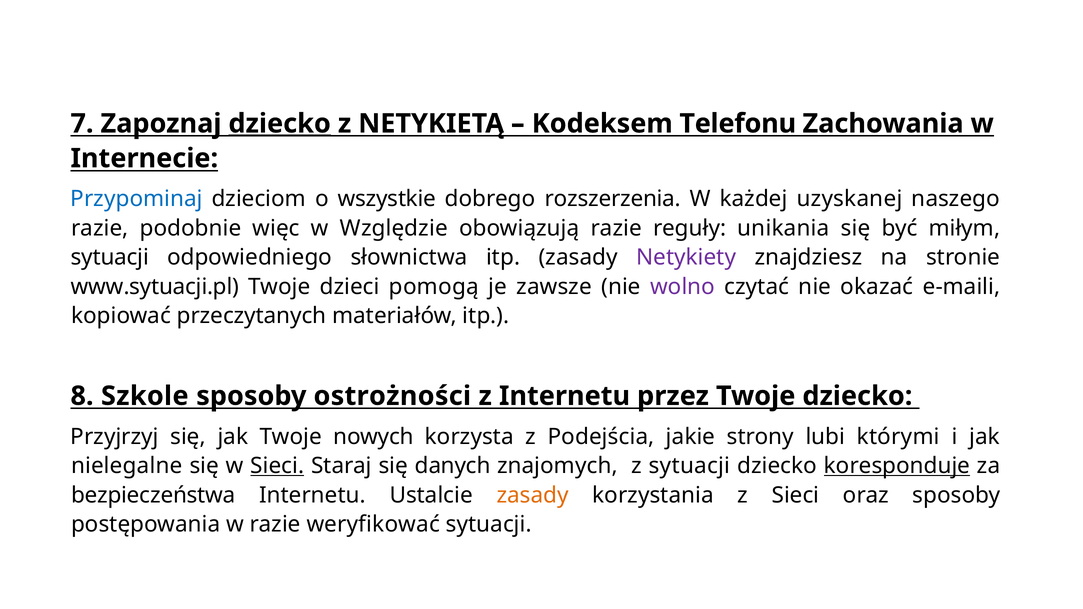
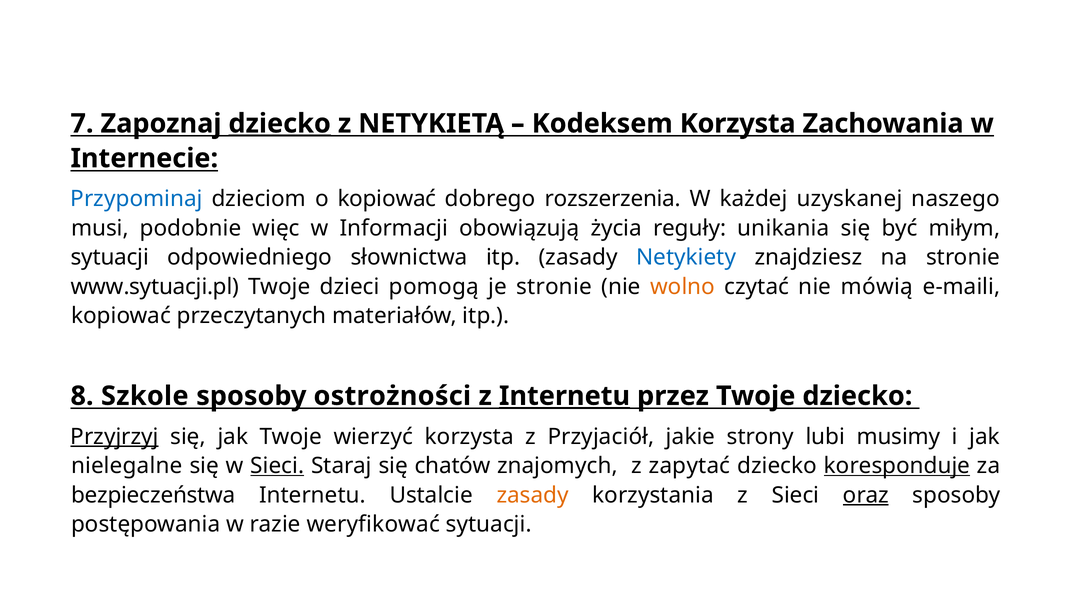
Kodeksem Telefonu: Telefonu -> Korzysta
o wszystkie: wszystkie -> kopiować
razie at (100, 228): razie -> musi
Względzie: Względzie -> Informacji
obowiązują razie: razie -> życia
Netykiety colour: purple -> blue
je zawsze: zawsze -> stronie
wolno colour: purple -> orange
okazać: okazać -> mówią
Internetu at (565, 396) underline: none -> present
Przyjrzyj underline: none -> present
nowych: nowych -> wierzyć
Podejścia: Podejścia -> Przyjaciół
którymi: którymi -> musimy
danych: danych -> chatów
z sytuacji: sytuacji -> zapytać
oraz underline: none -> present
